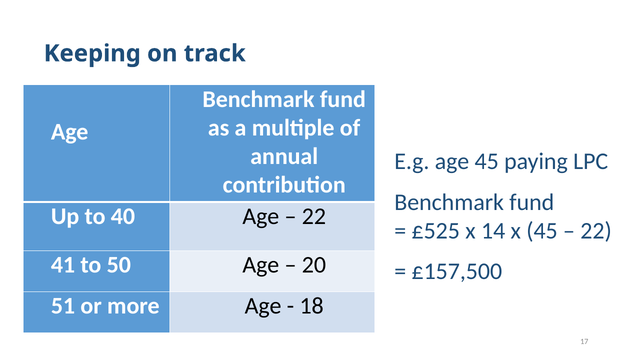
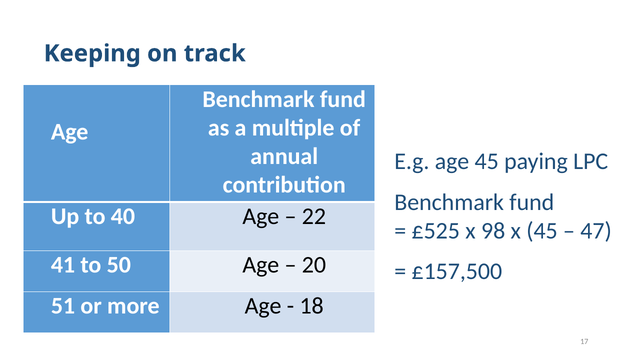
14: 14 -> 98
22 at (596, 231): 22 -> 47
